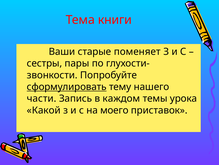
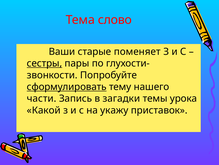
книги: книги -> слово
сестры underline: none -> present
каждом: каждом -> загадки
моего: моего -> укажу
